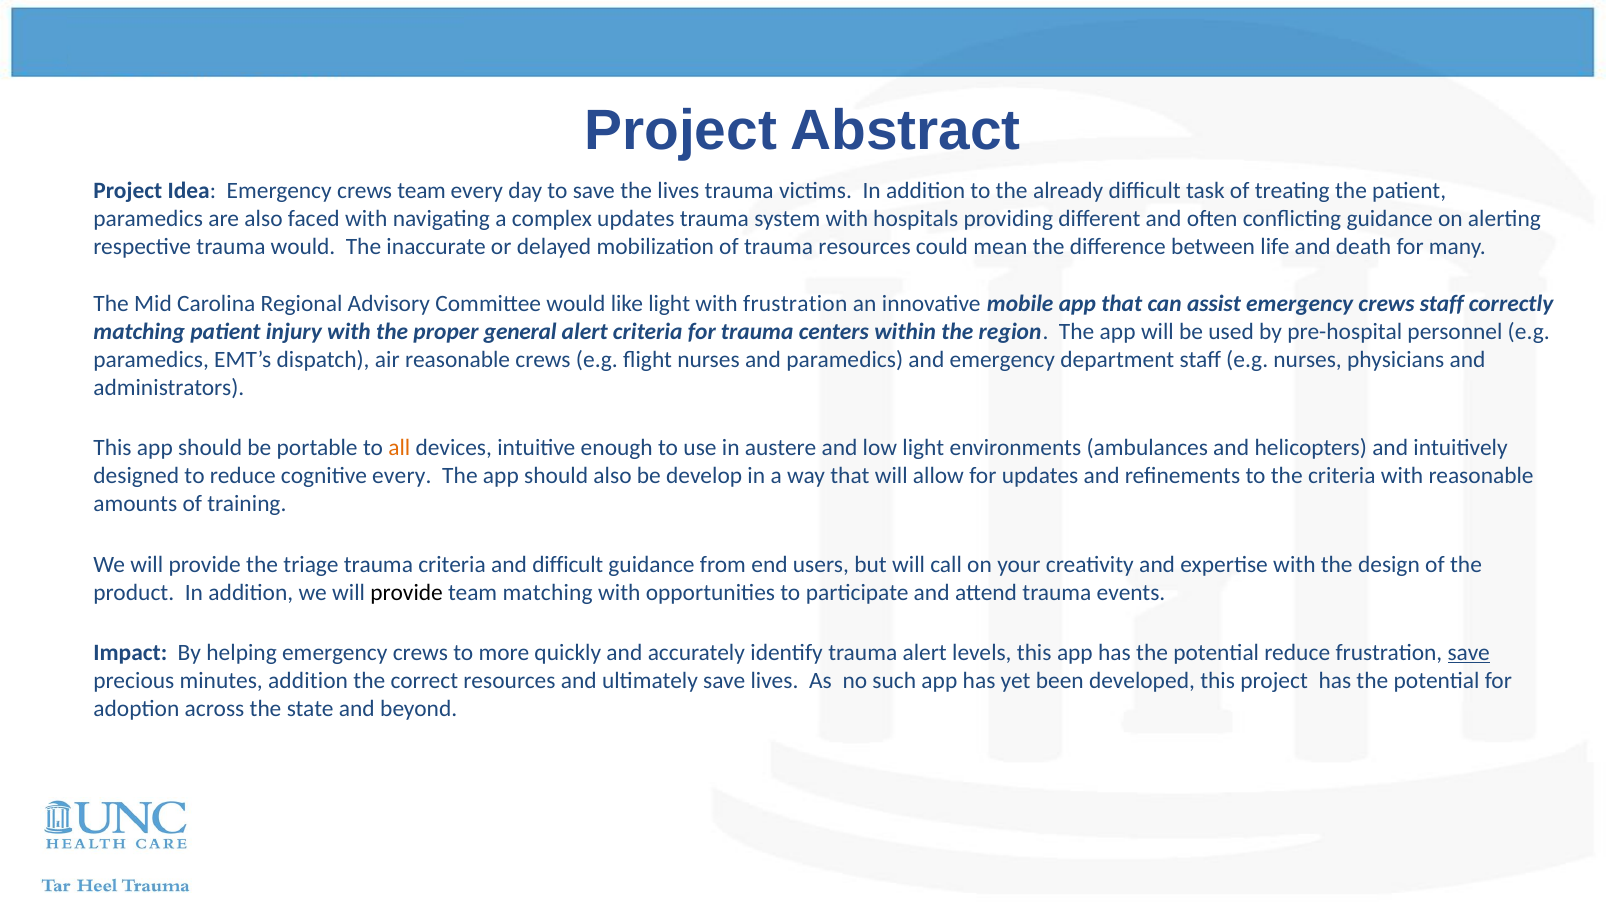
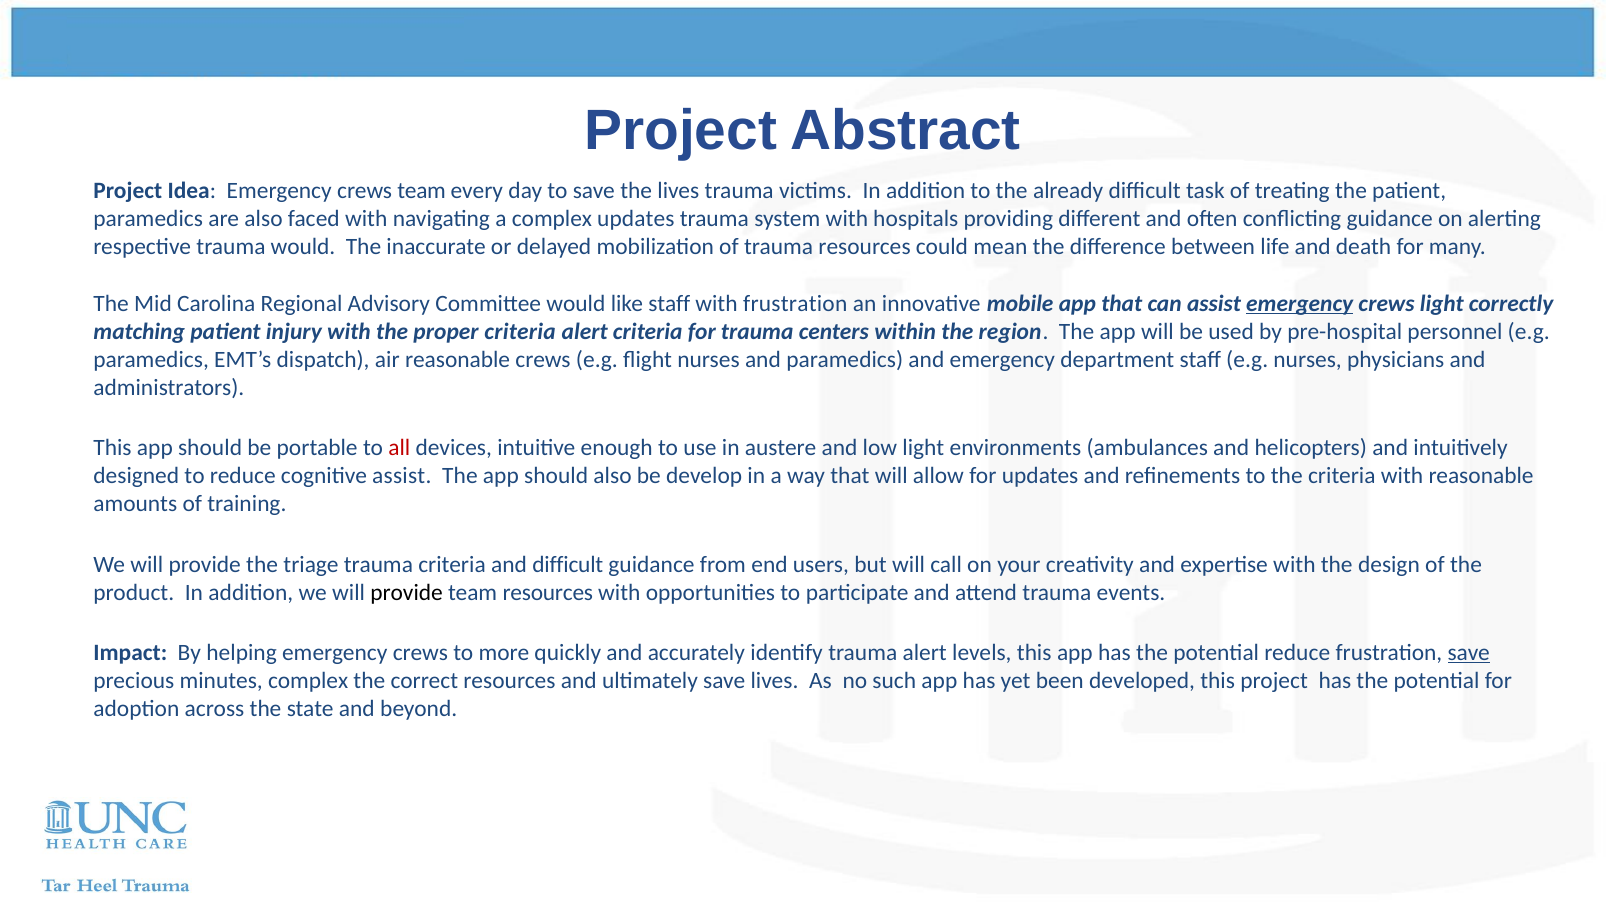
like light: light -> staff
emergency at (1300, 303) underline: none -> present
crews staff: staff -> light
proper general: general -> criteria
all colour: orange -> red
cognitive every: every -> assist
team matching: matching -> resources
minutes addition: addition -> complex
